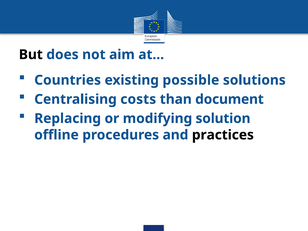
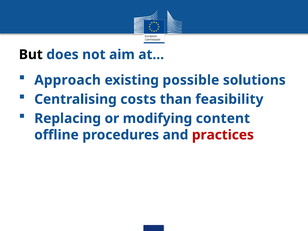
Countries: Countries -> Approach
document: document -> feasibility
solution: solution -> content
practices colour: black -> red
